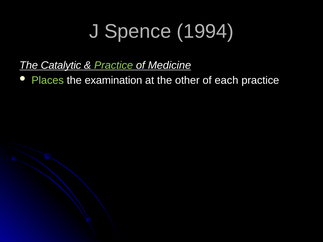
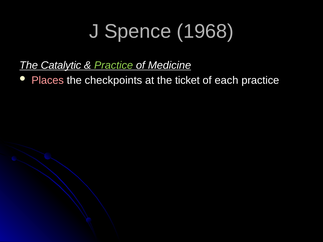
1994: 1994 -> 1968
Places colour: light green -> pink
examination: examination -> checkpoints
other: other -> ticket
